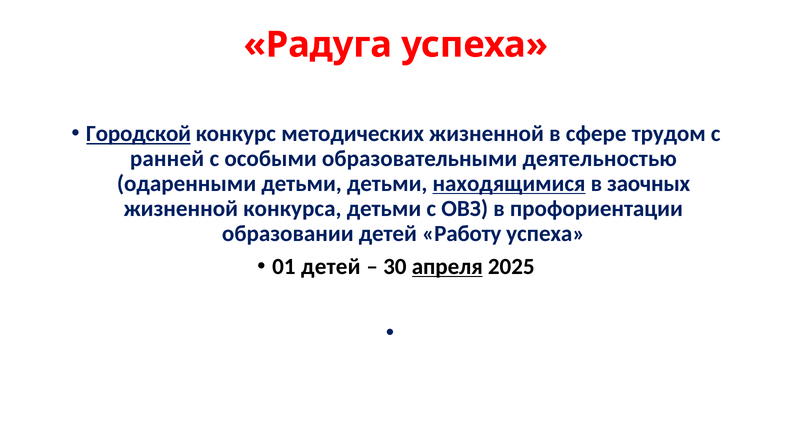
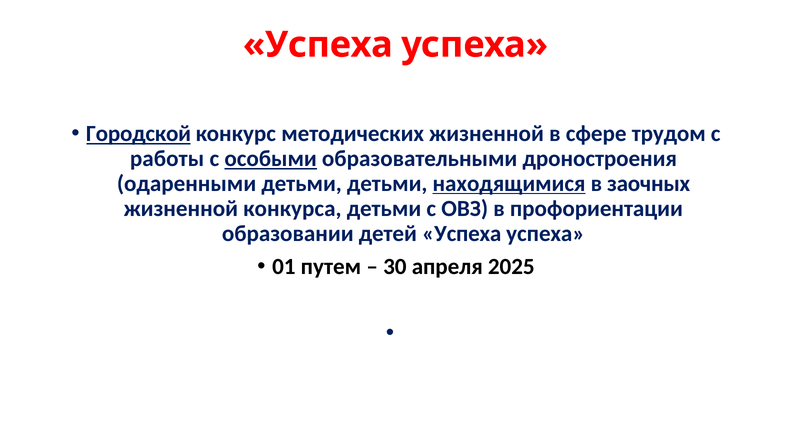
Радуга at (318, 45): Радуга -> Успеха
ранней: ранней -> работы
особыми underline: none -> present
деятельностью: деятельностью -> дроностроения
детей Работу: Работу -> Успеха
01 детей: детей -> путем
апреля underline: present -> none
